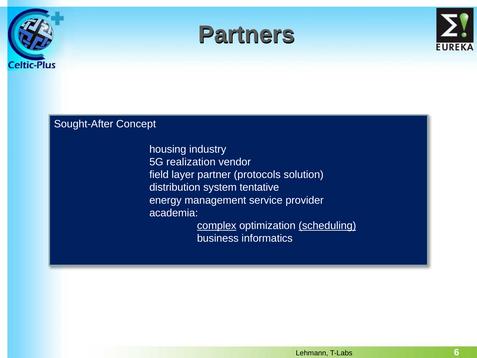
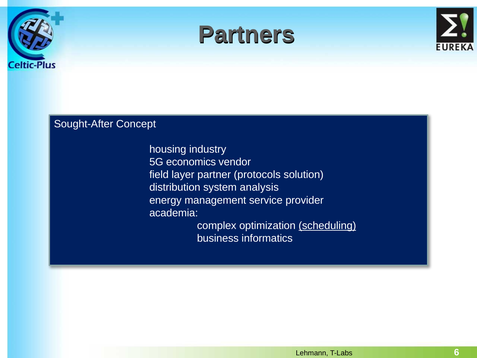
realization: realization -> economics
tentative: tentative -> analysis
complex underline: present -> none
